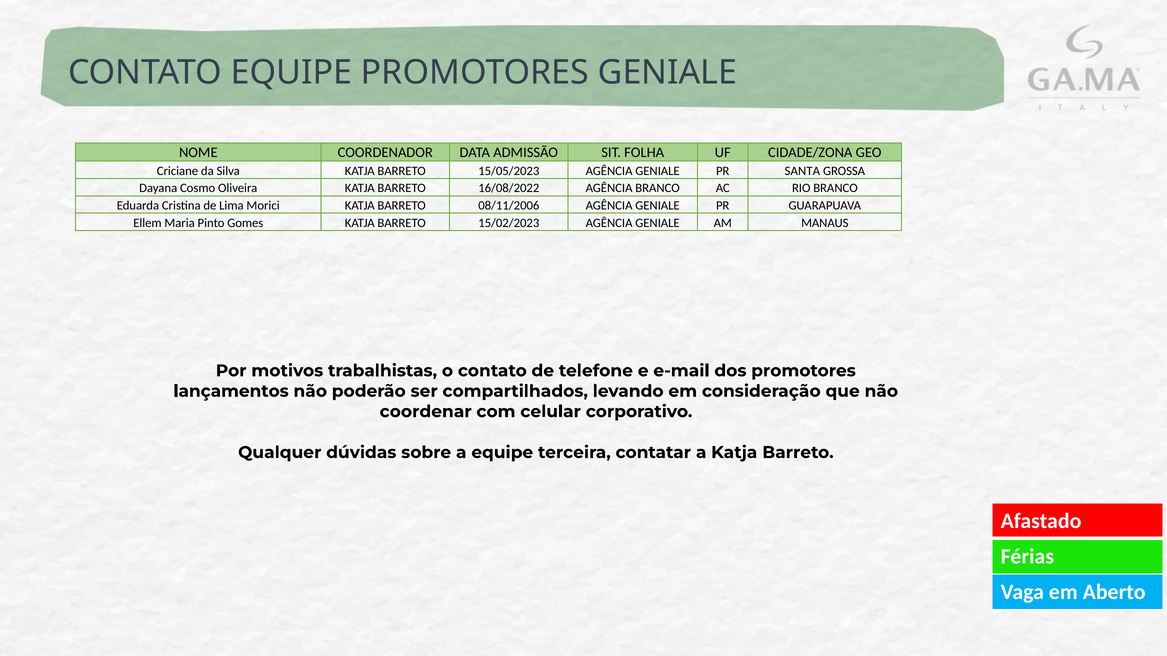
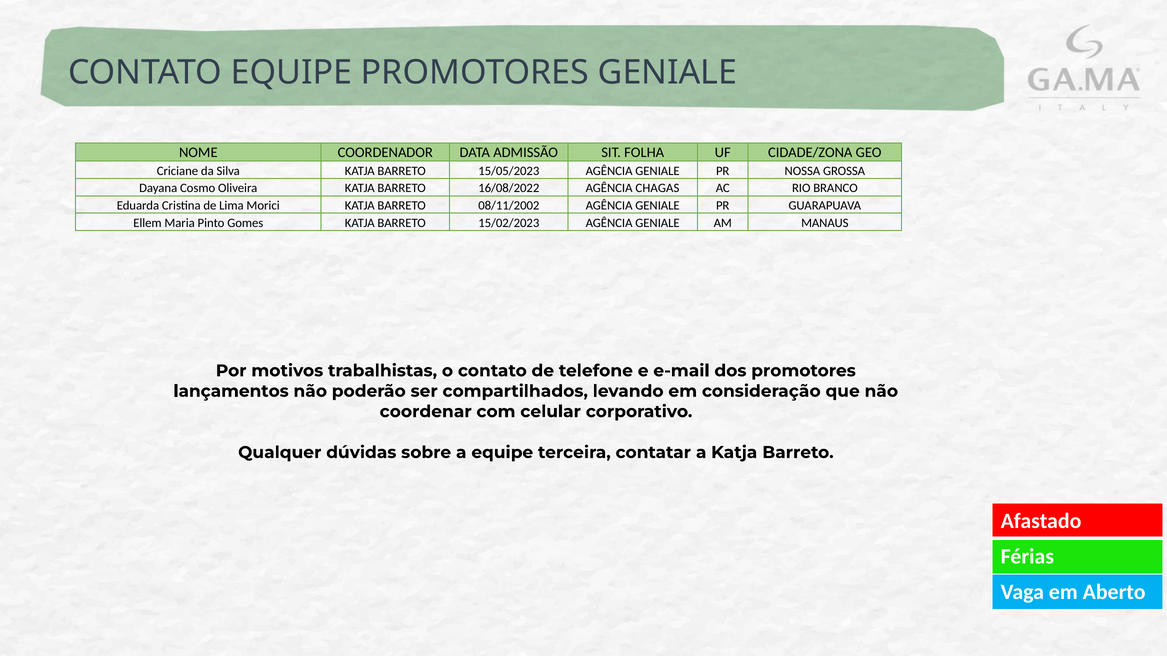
SANTA: SANTA -> NOSSA
AGÊNCIA BRANCO: BRANCO -> CHAGAS
08/11/2006: 08/11/2006 -> 08/11/2002
